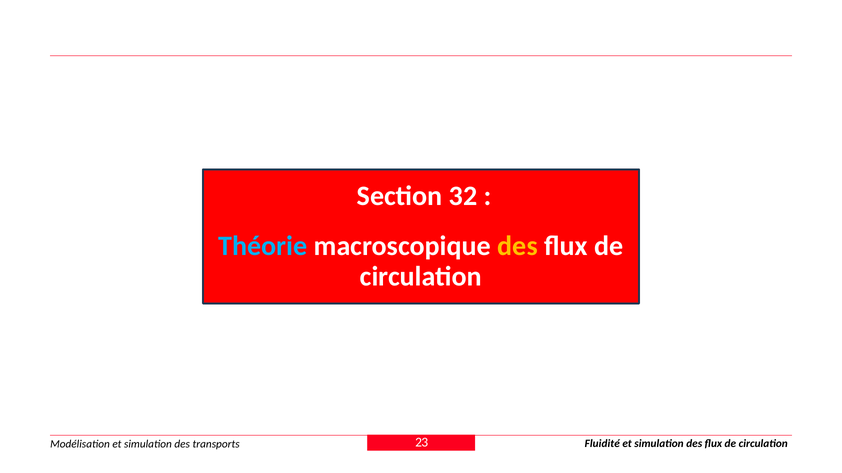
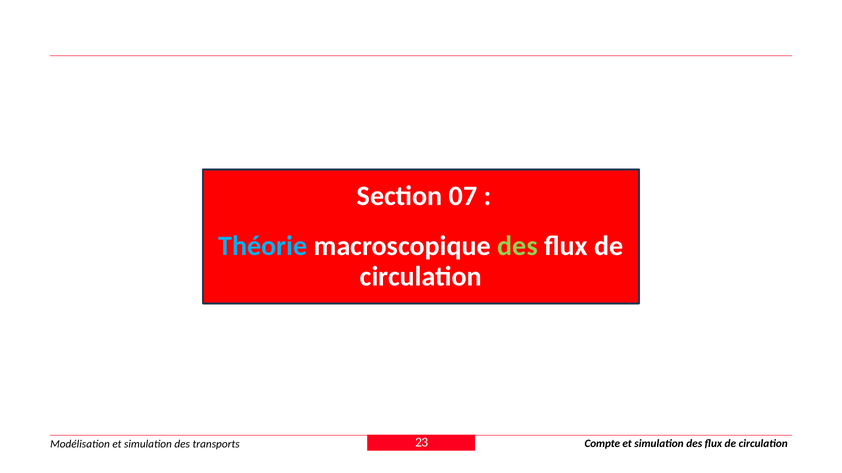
32: 32 -> 07
des at (518, 246) colour: yellow -> light green
Fluidité: Fluidité -> Compte
